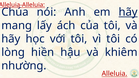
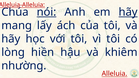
nói underline: none -> present
